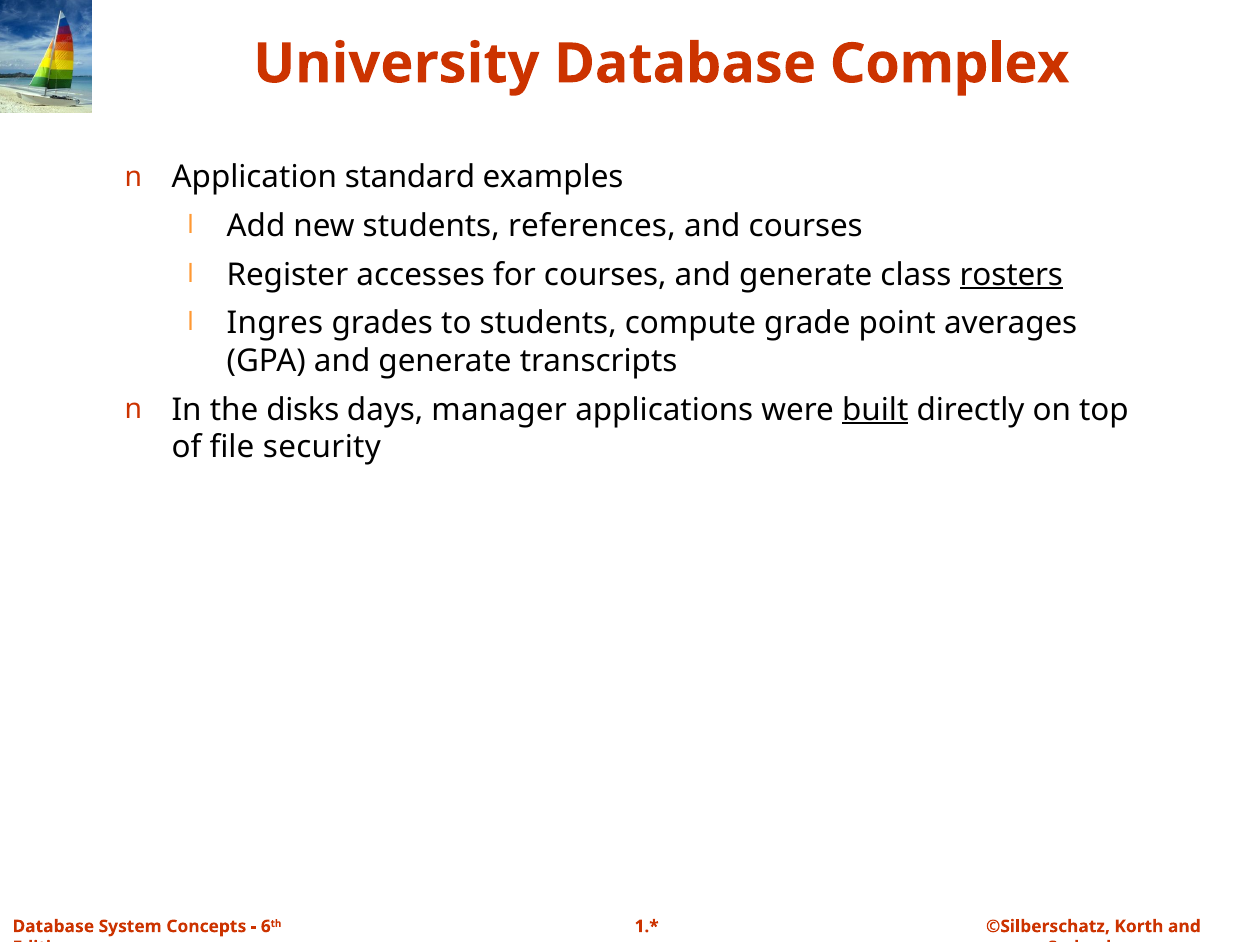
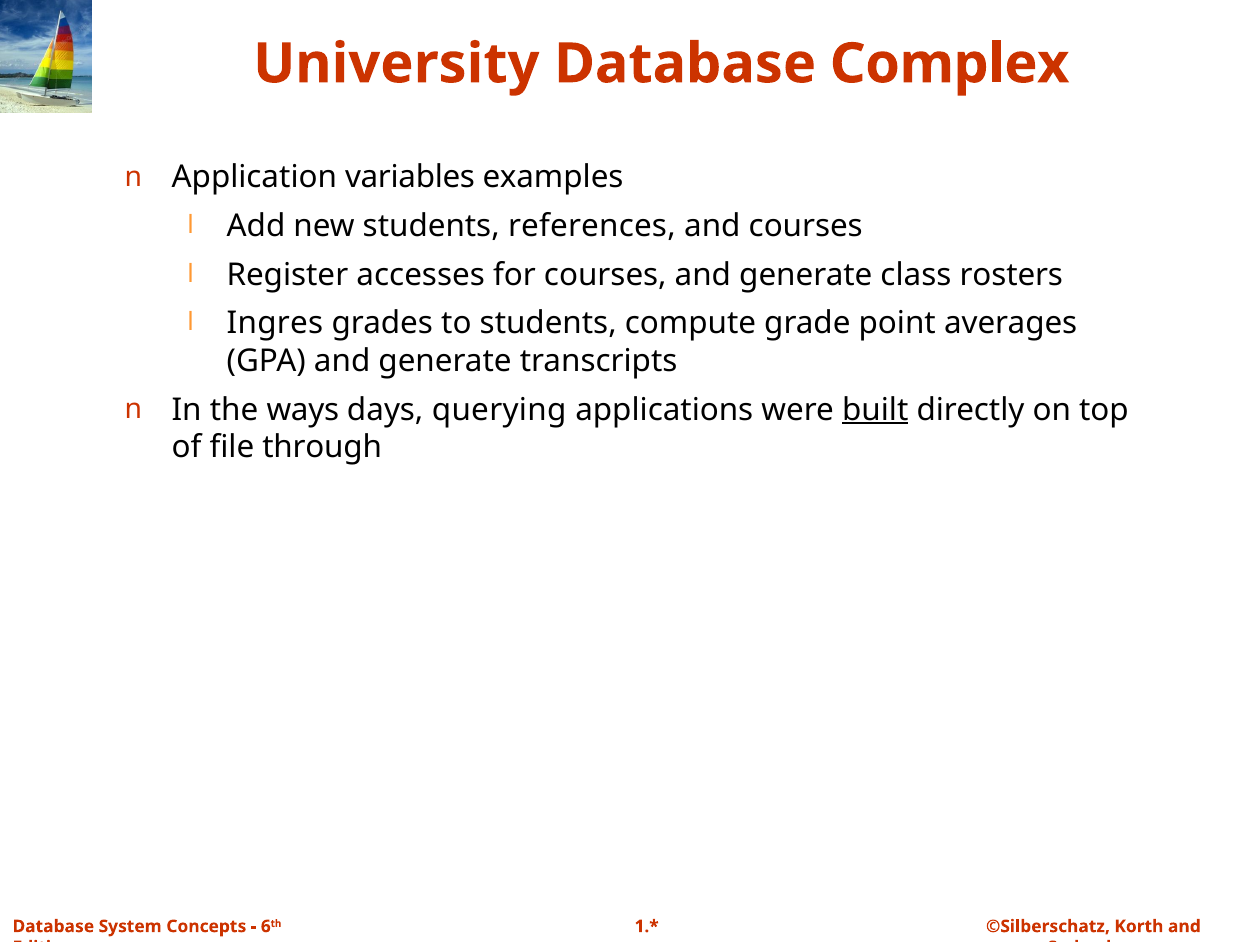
standard: standard -> variables
rosters underline: present -> none
disks: disks -> ways
manager: manager -> querying
security: security -> through
